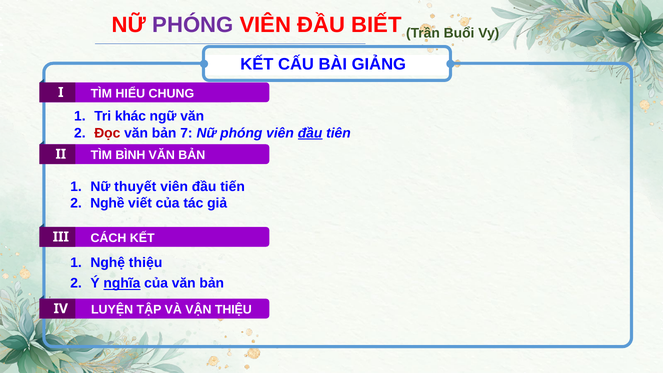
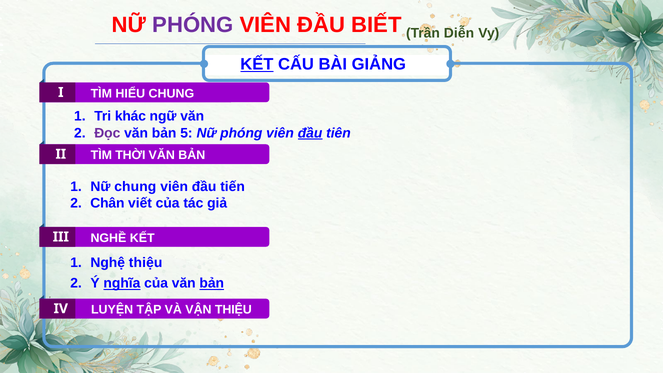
Buổi: Buổi -> Diễn
KẾT at (257, 64) underline: none -> present
Đọc colour: red -> purple
7: 7 -> 5
BÌNH: BÌNH -> THỜI
Nữ thuyết: thuyết -> chung
Nghề: Nghề -> Chân
CÁCH: CÁCH -> NGHỀ
bản at (212, 283) underline: none -> present
